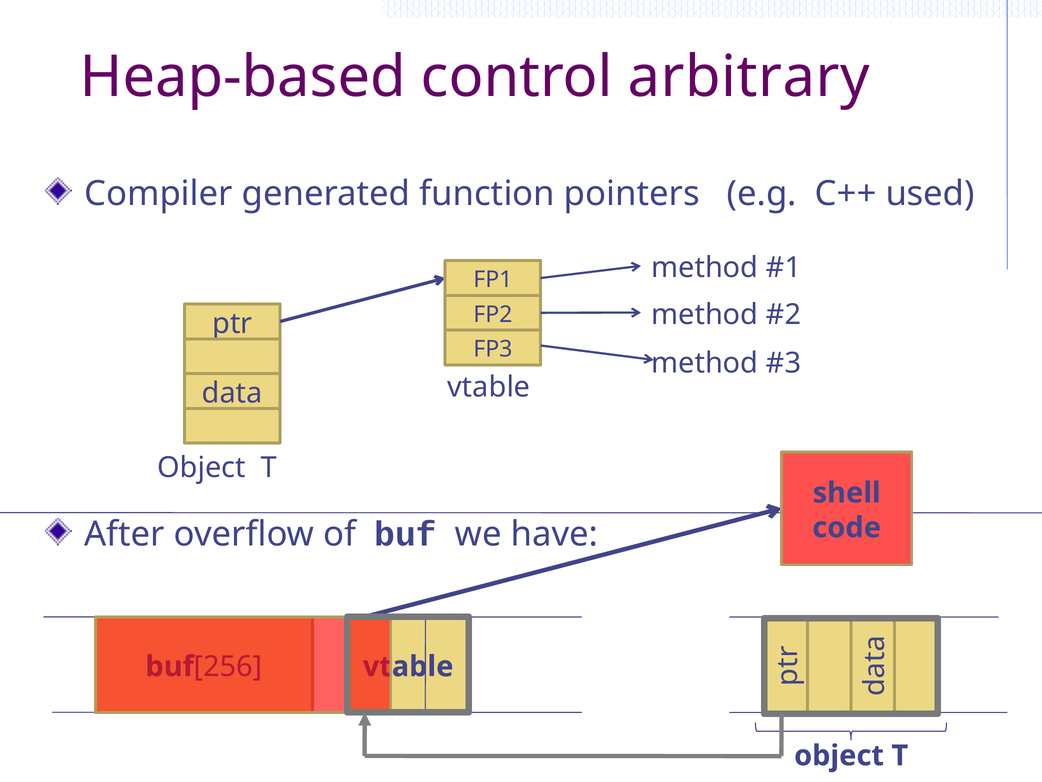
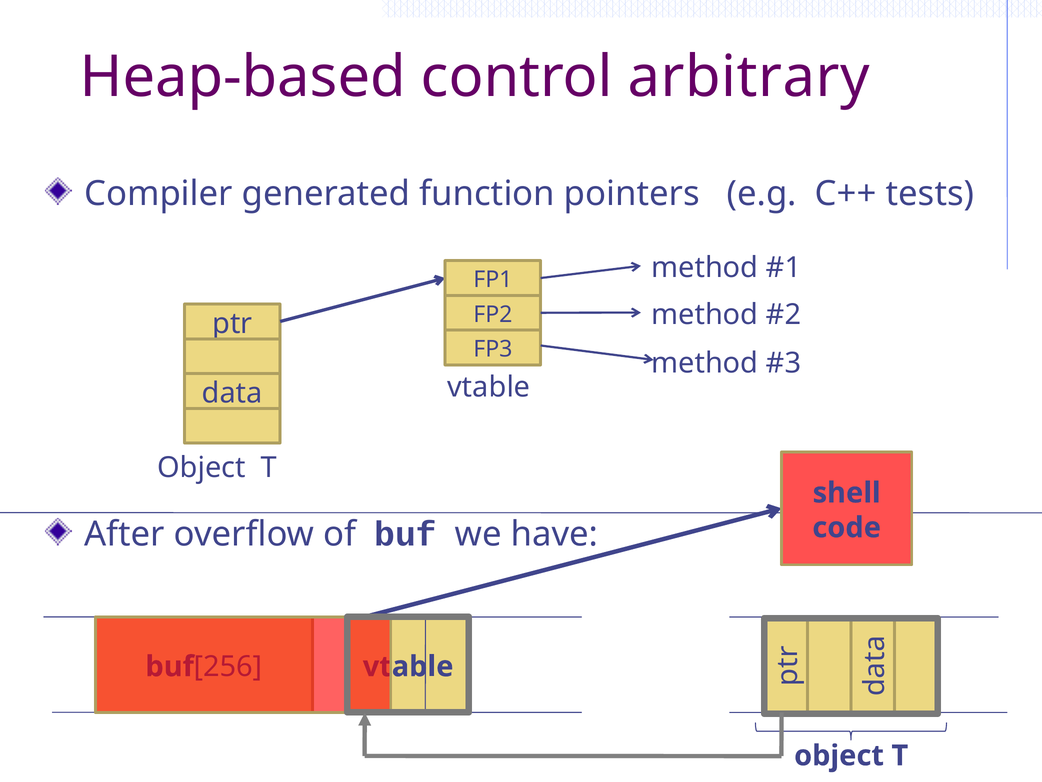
used: used -> tests
